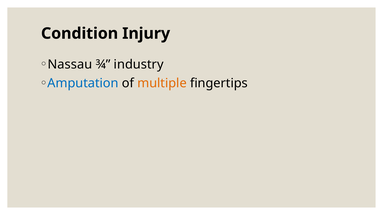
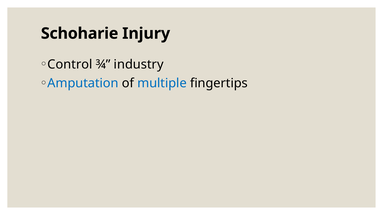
Condition: Condition -> Schoharie
Nassau: Nassau -> Control
multiple colour: orange -> blue
